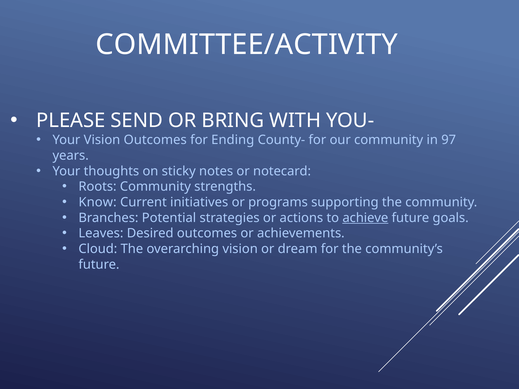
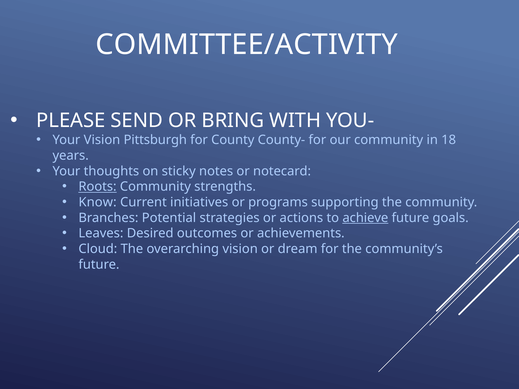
Vision Outcomes: Outcomes -> Pittsburgh
Ending: Ending -> County
97: 97 -> 18
Roots underline: none -> present
